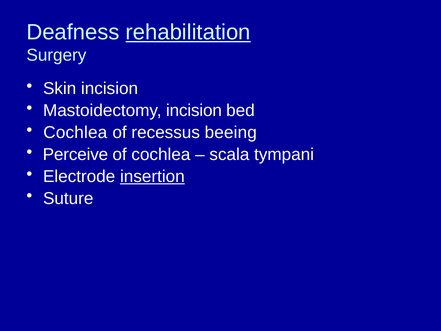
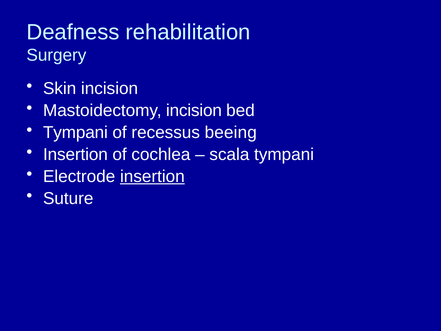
rehabilitation underline: present -> none
Cochlea at (75, 132): Cochlea -> Tympani
Perceive at (75, 154): Perceive -> Insertion
